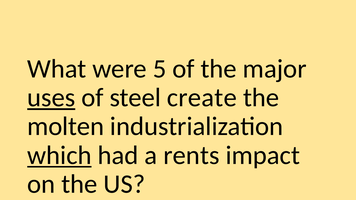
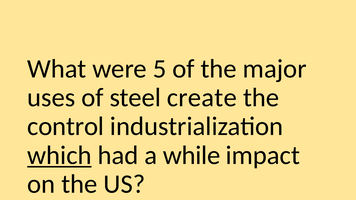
uses underline: present -> none
molten: molten -> control
rents: rents -> while
